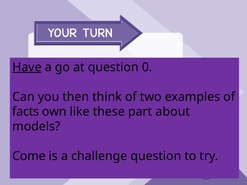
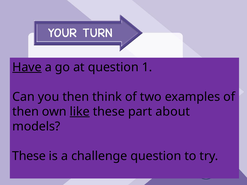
0: 0 -> 1
facts at (26, 112): facts -> then
like underline: none -> present
Come at (29, 156): Come -> These
